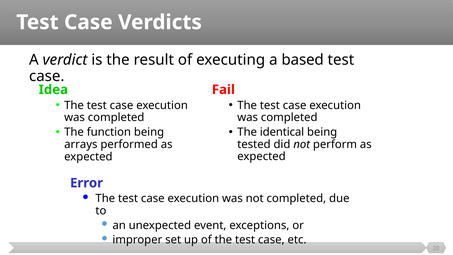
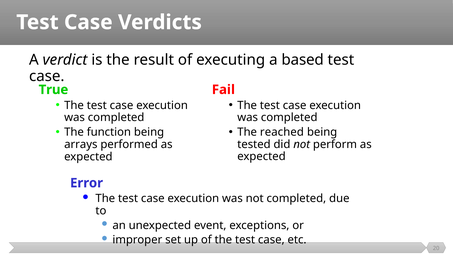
Idea: Idea -> True
identical: identical -> reached
